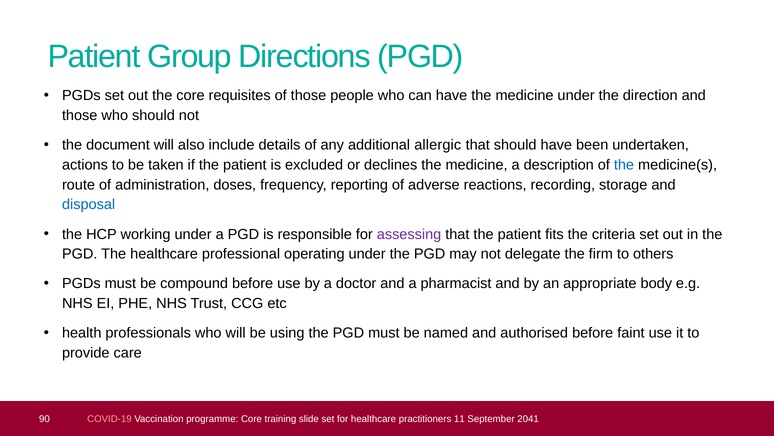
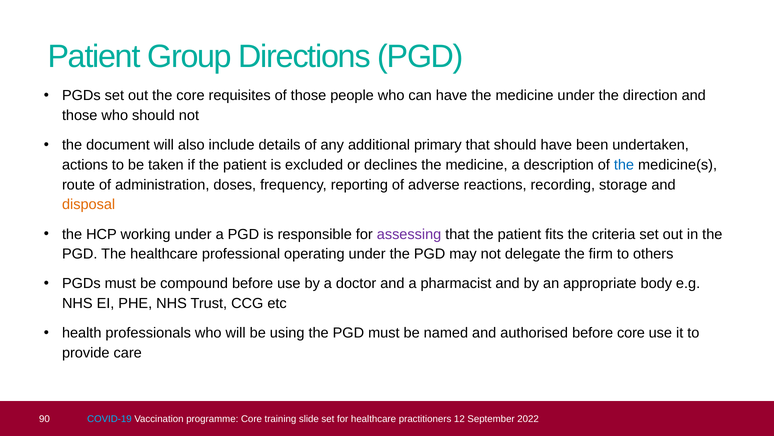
allergic: allergic -> primary
disposal colour: blue -> orange
before faint: faint -> core
COVID-19 colour: pink -> light blue
11: 11 -> 12
2041: 2041 -> 2022
